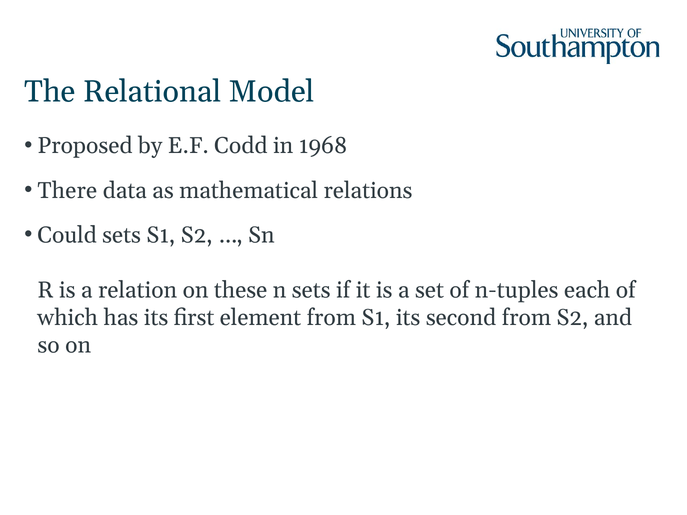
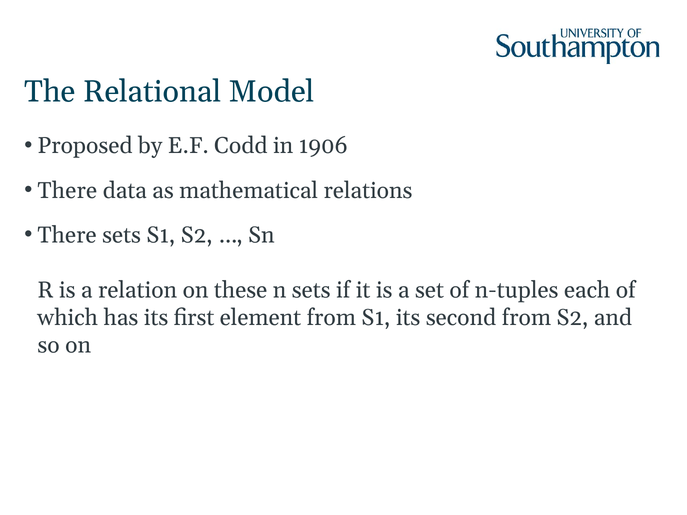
1968: 1968 -> 1906
Could at (67, 235): Could -> There
